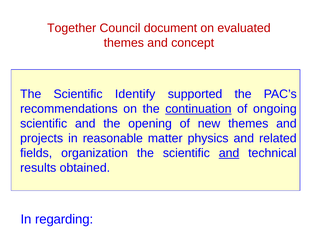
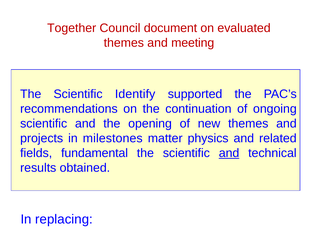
concept: concept -> meeting
continuation underline: present -> none
reasonable: reasonable -> milestones
organization: organization -> fundamental
regarding: regarding -> replacing
